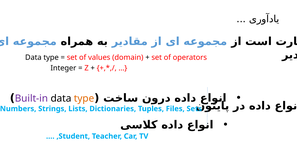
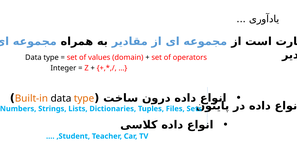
Built-in colour: purple -> orange
